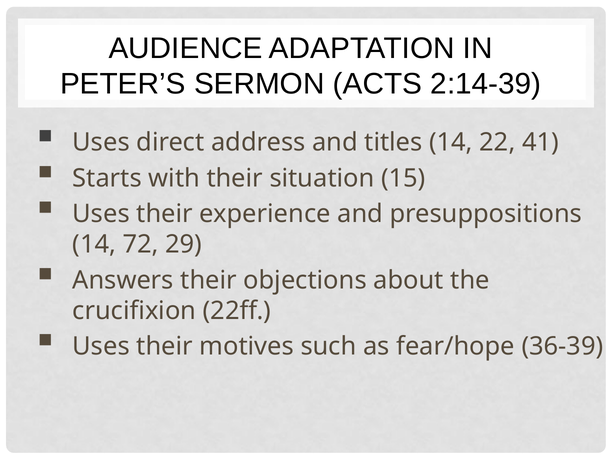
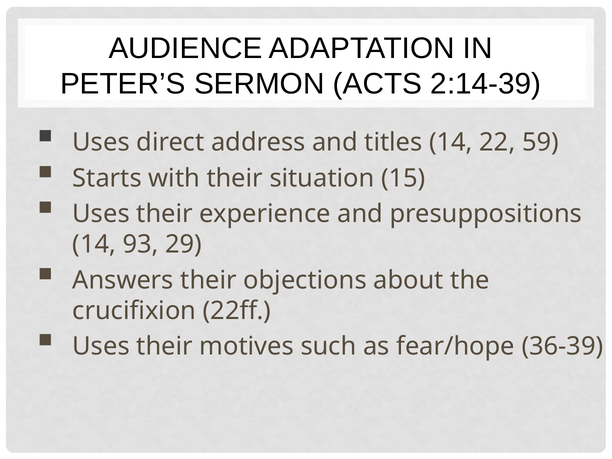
41: 41 -> 59
72: 72 -> 93
